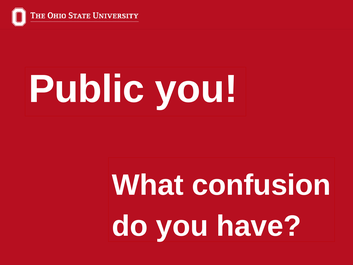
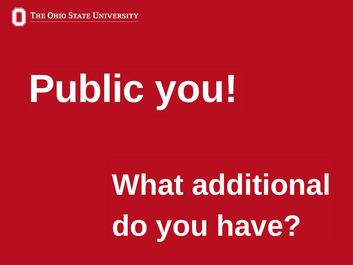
confusion: confusion -> additional
